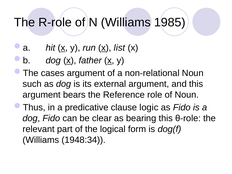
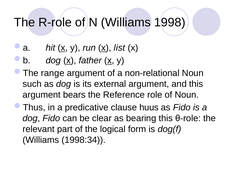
1985: 1985 -> 1998
cases: cases -> range
logic: logic -> huus
1948:34: 1948:34 -> 1998:34
